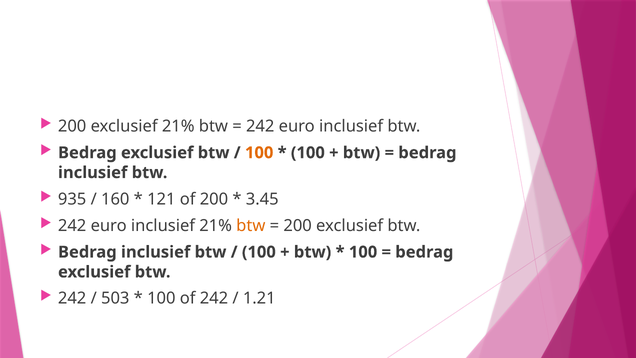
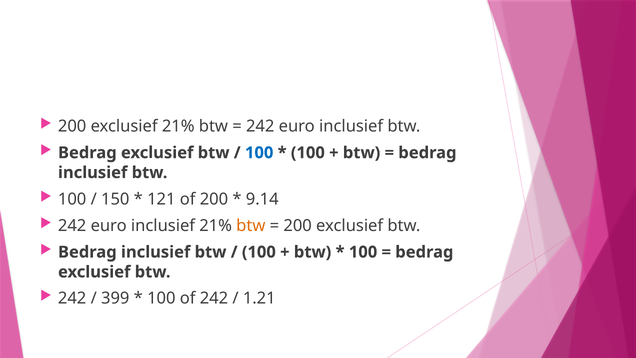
100 at (259, 153) colour: orange -> blue
935 at (72, 199): 935 -> 100
160: 160 -> 150
3.45: 3.45 -> 9.14
503: 503 -> 399
